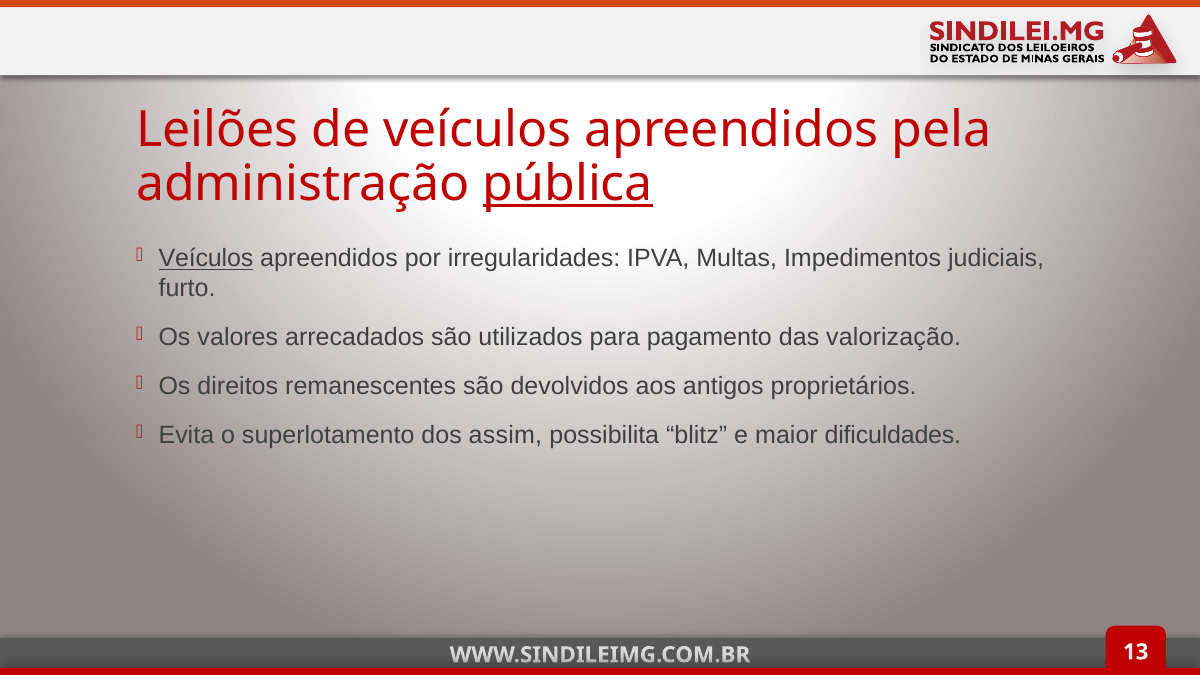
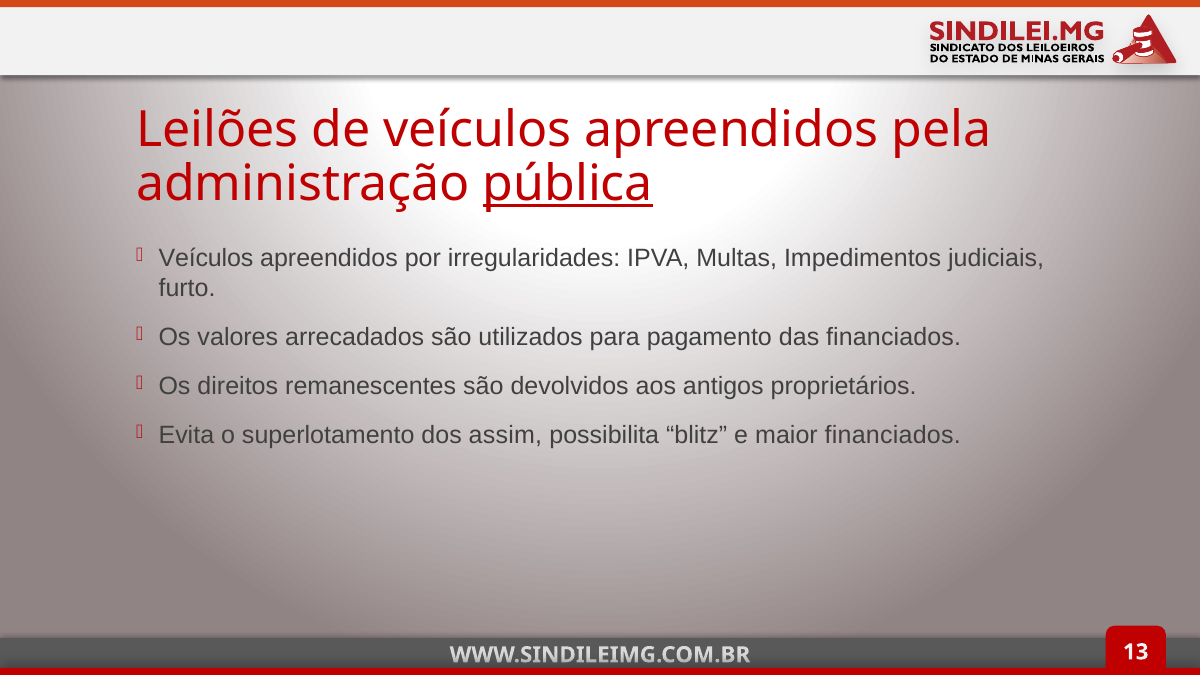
Veículos at (206, 259) underline: present -> none
das valorização: valorização -> financiados
maior dificuldades: dificuldades -> financiados
